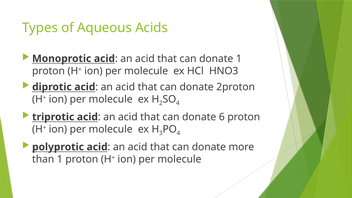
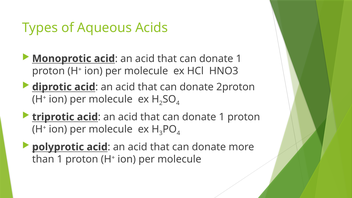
6 at (222, 117): 6 -> 1
